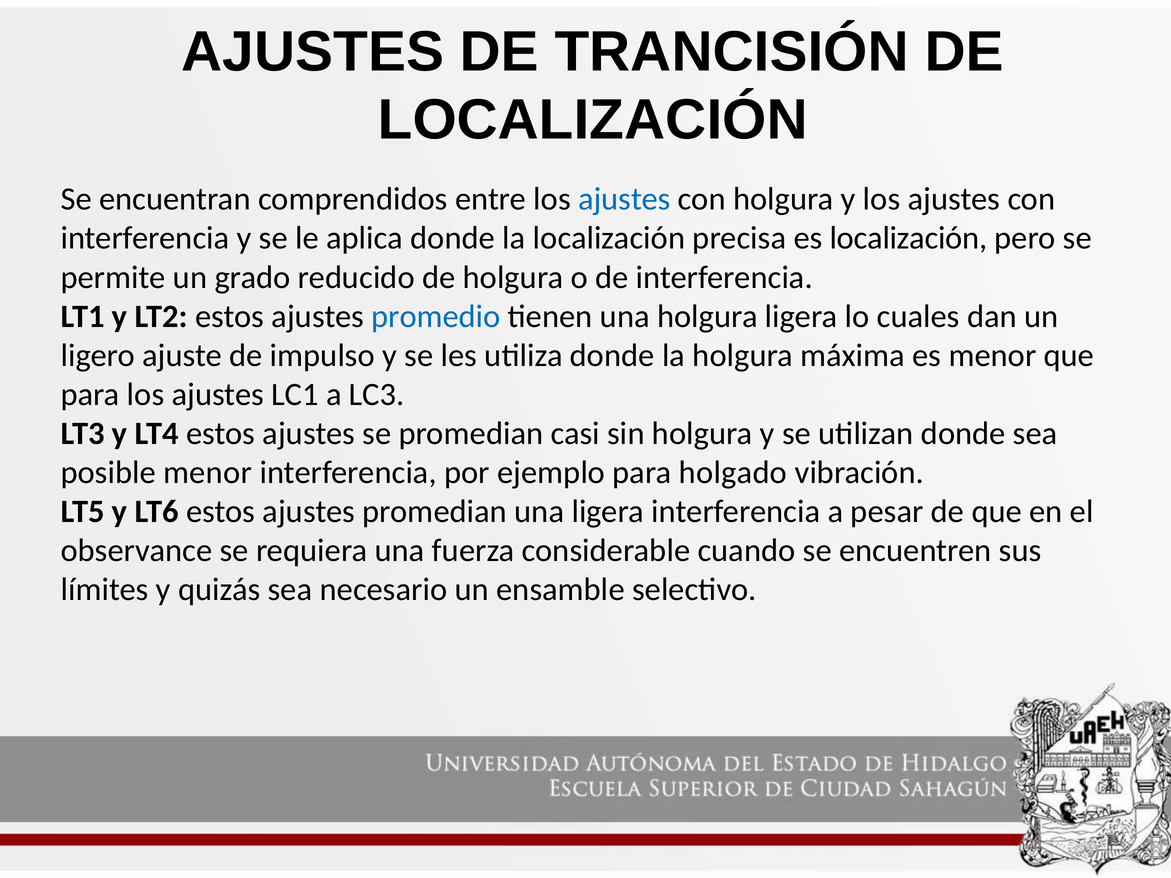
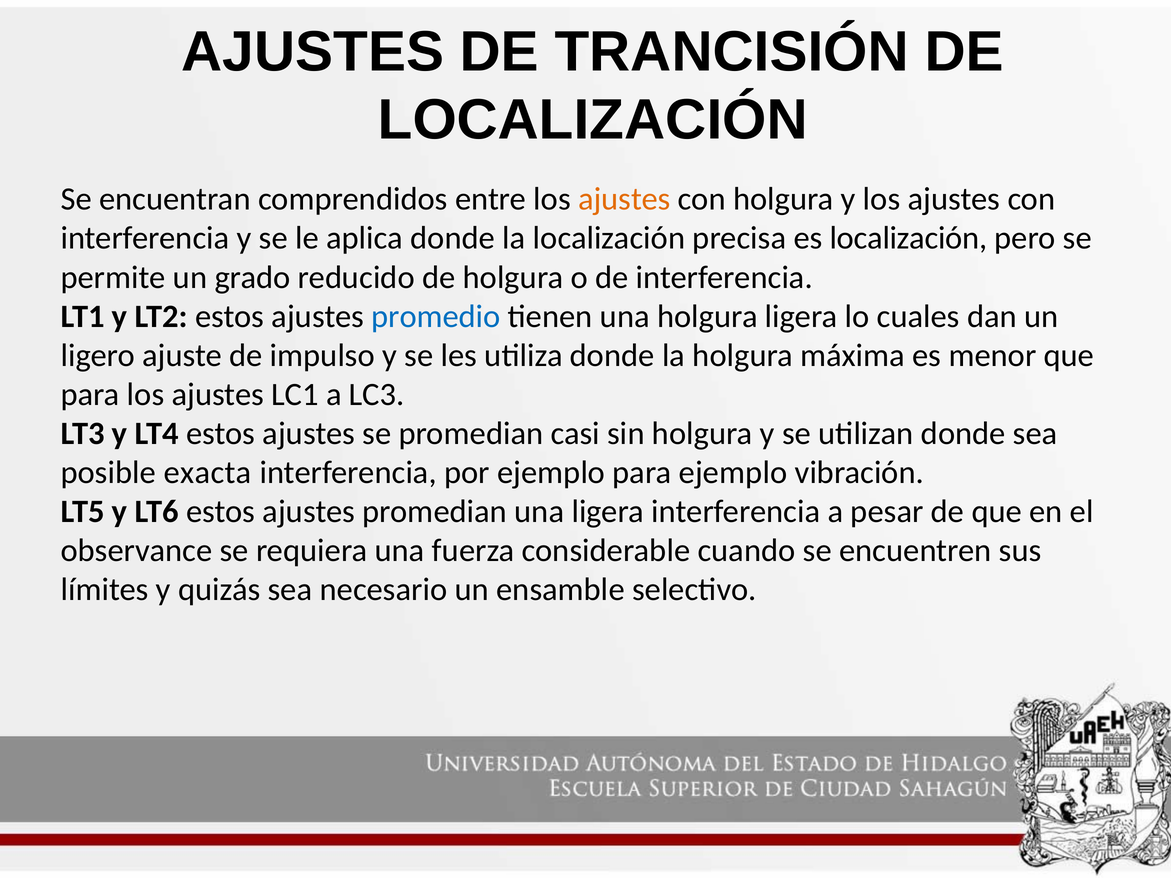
ajustes at (624, 199) colour: blue -> orange
posible menor: menor -> exacta
para holgado: holgado -> ejemplo
